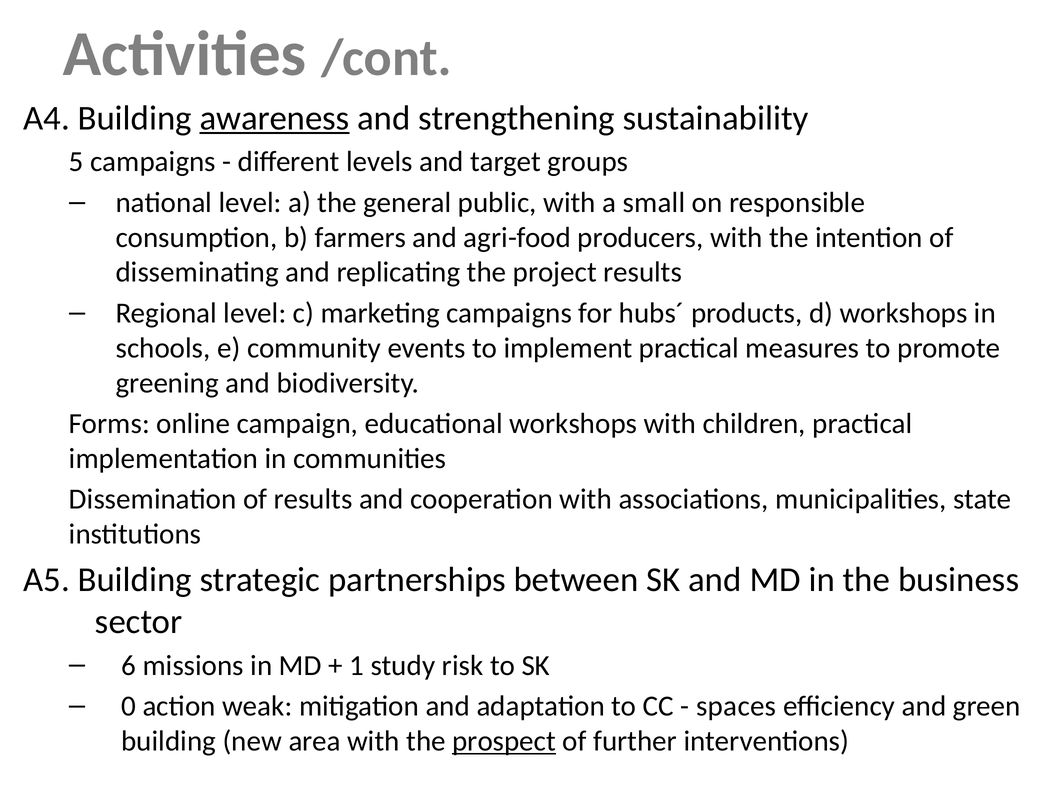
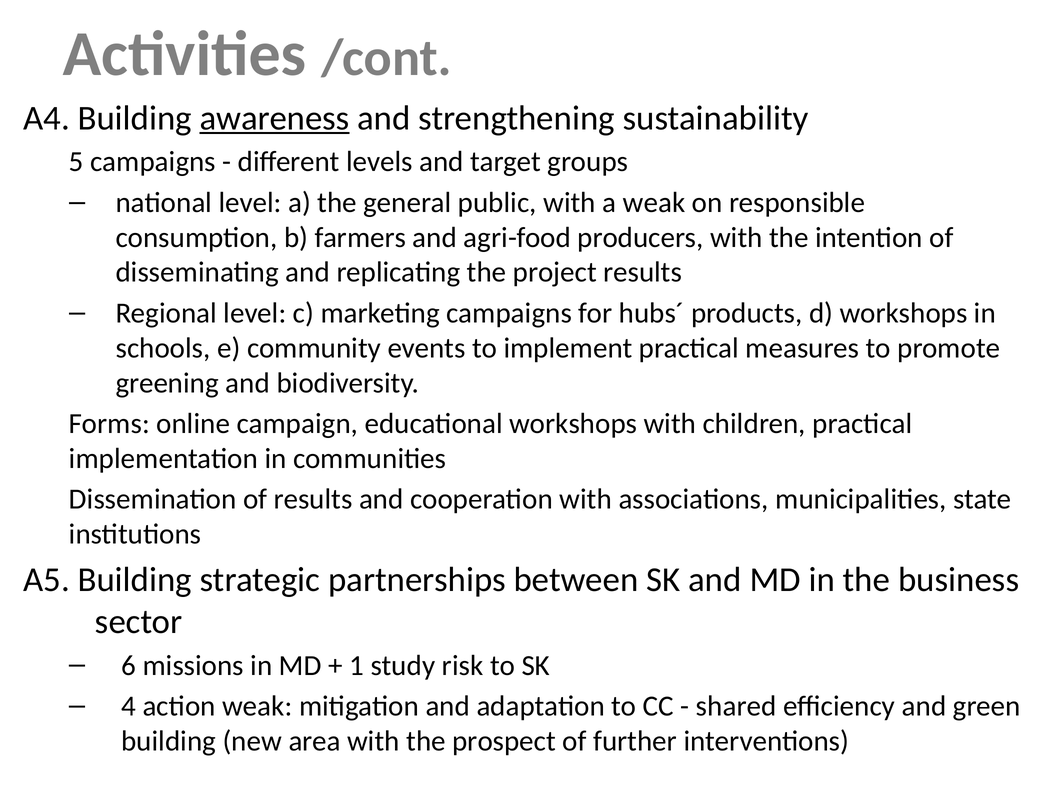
a small: small -> weak
0: 0 -> 4
spaces: spaces -> shared
prospect underline: present -> none
